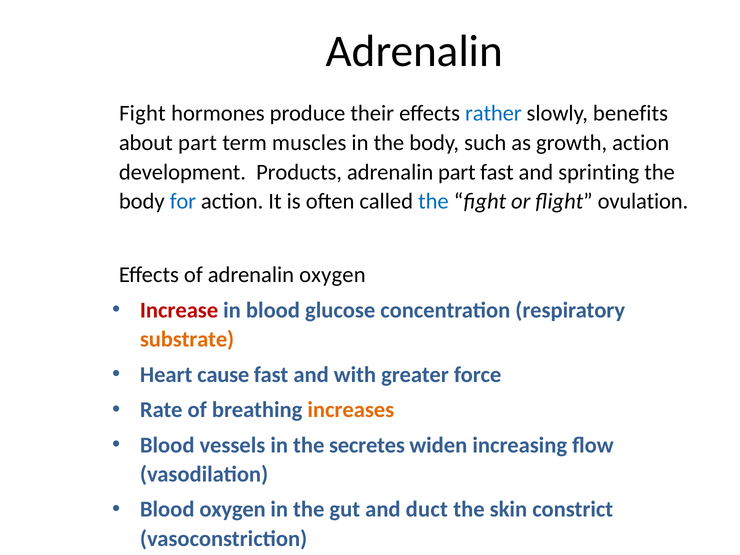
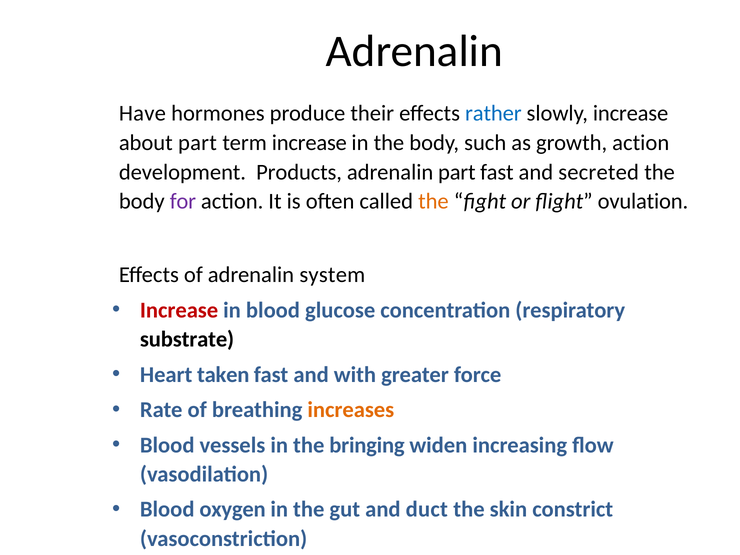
Fight at (142, 114): Fight -> Have
slowly benefits: benefits -> increase
term muscles: muscles -> increase
sprinting: sprinting -> secreted
for colour: blue -> purple
the at (433, 201) colour: blue -> orange
adrenalin oxygen: oxygen -> system
substrate colour: orange -> black
cause: cause -> taken
secretes: secretes -> bringing
